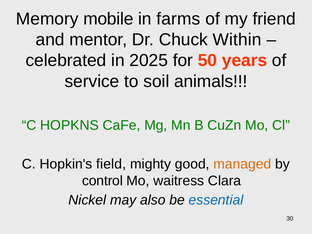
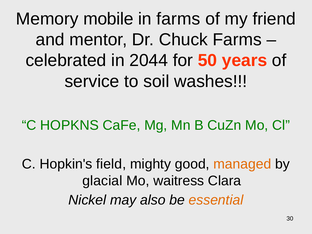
Chuck Within: Within -> Farms
2025: 2025 -> 2044
animals: animals -> washes
control: control -> glacial
essential colour: blue -> orange
